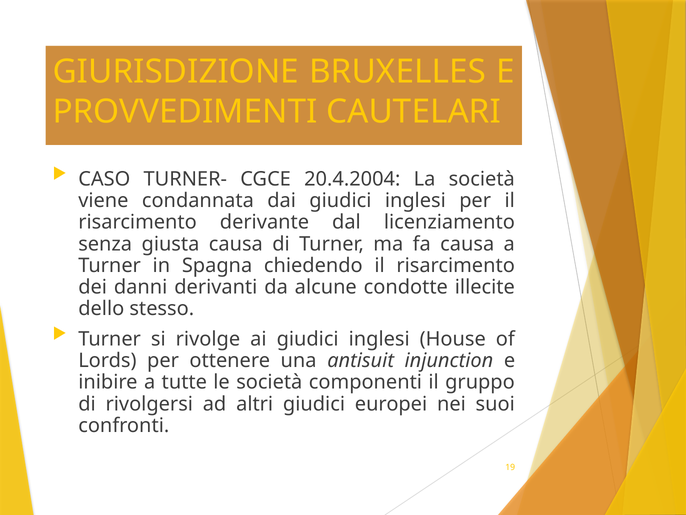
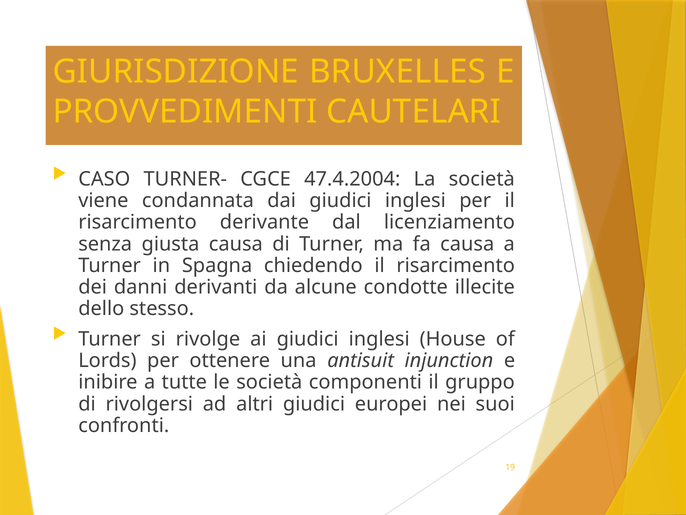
20.4.2004: 20.4.2004 -> 47.4.2004
